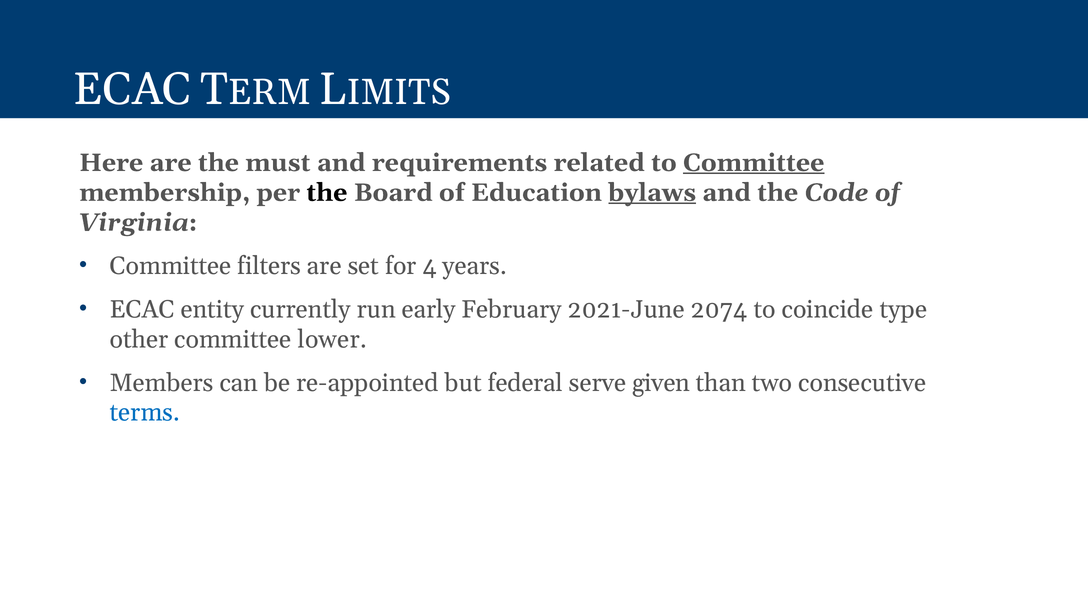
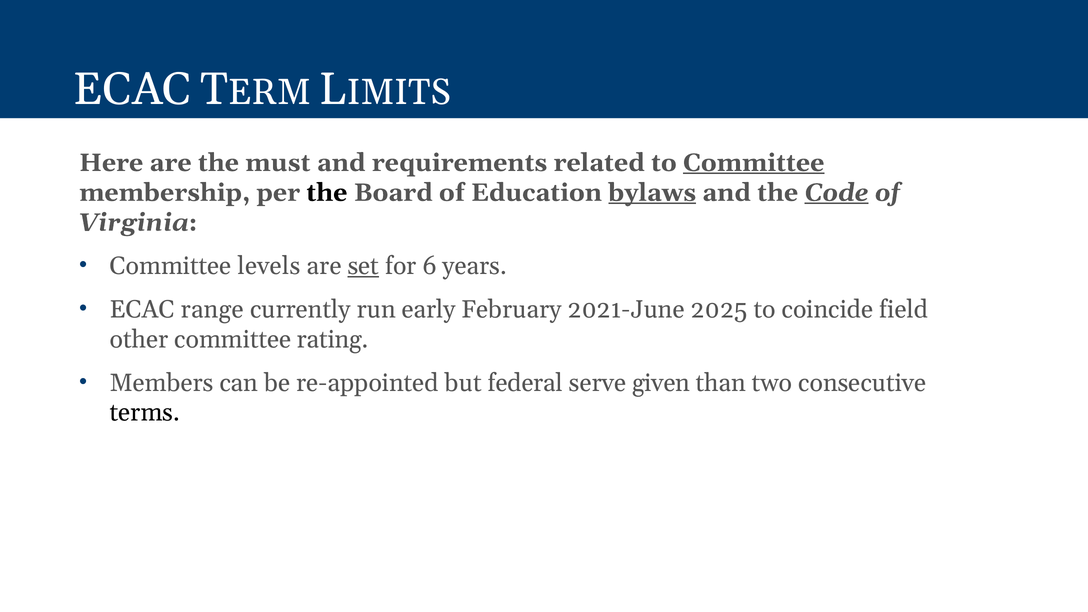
Code underline: none -> present
filters: filters -> levels
set underline: none -> present
4: 4 -> 6
entity: entity -> range
2074: 2074 -> 2025
type: type -> field
lower: lower -> rating
terms colour: blue -> black
